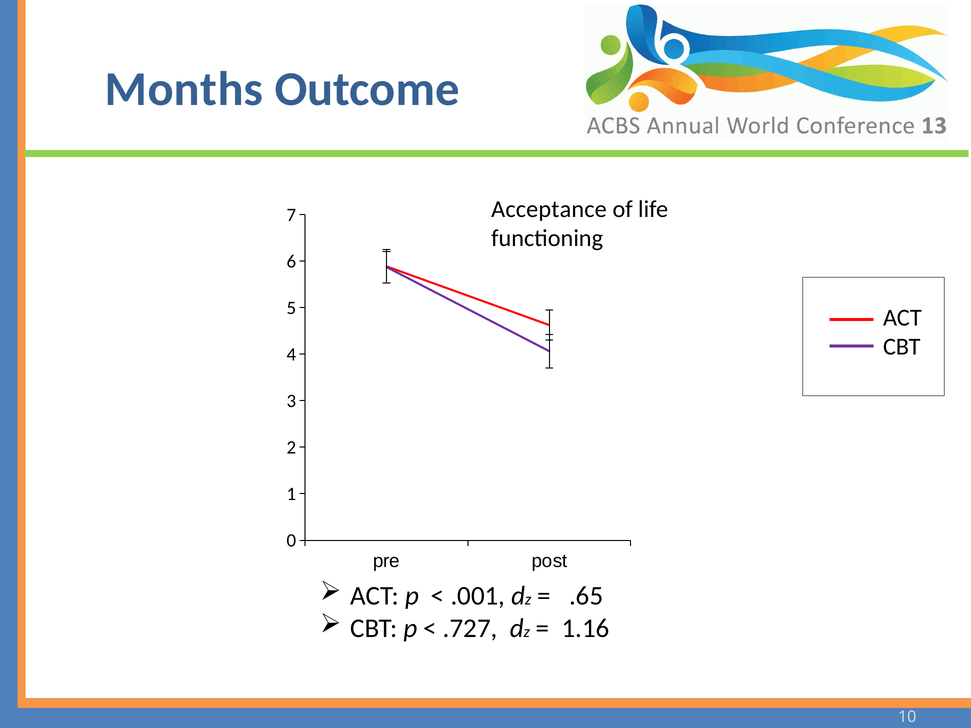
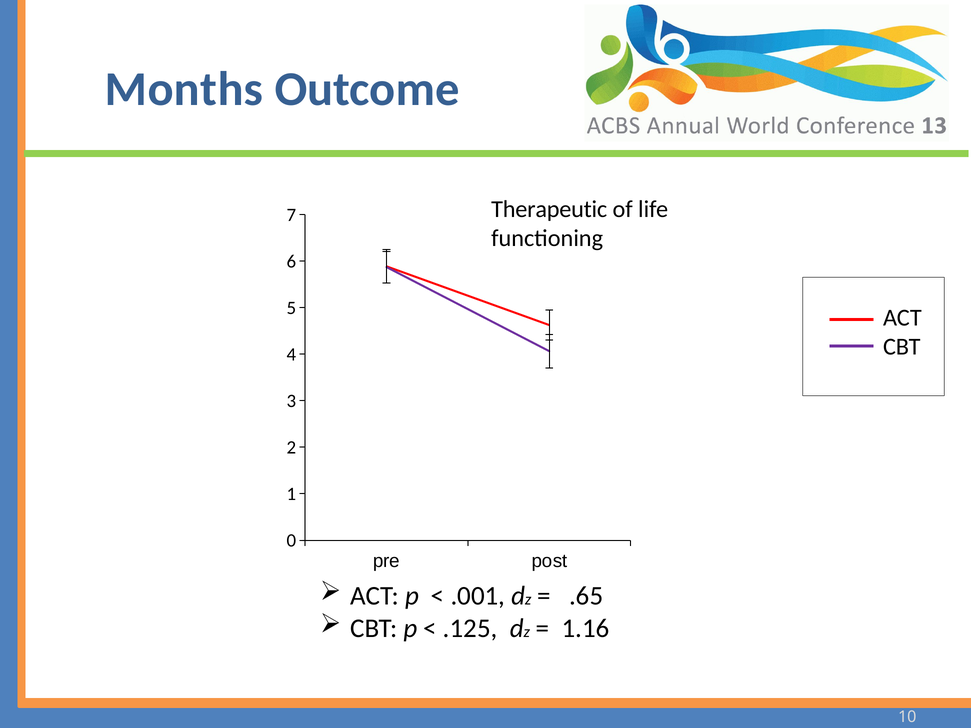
Acceptance: Acceptance -> Therapeutic
.727: .727 -> .125
